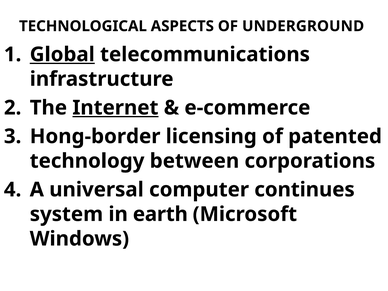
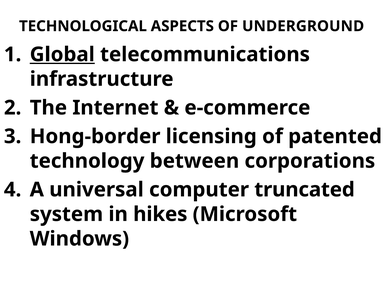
Internet underline: present -> none
continues: continues -> truncated
earth: earth -> hikes
